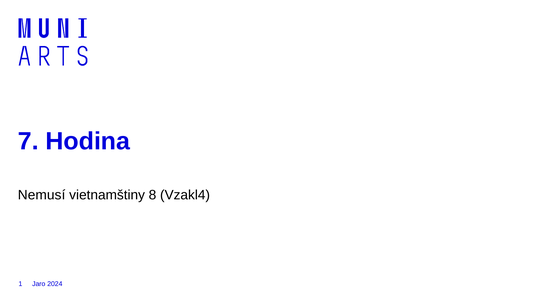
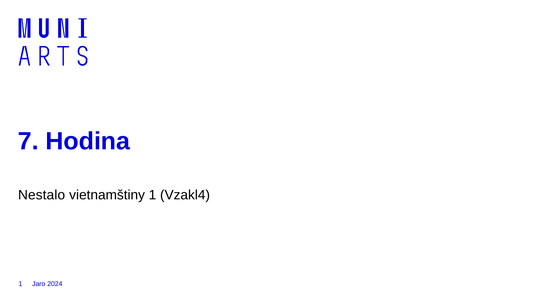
Nemusí: Nemusí -> Nestalo
vietnamštiny 8: 8 -> 1
